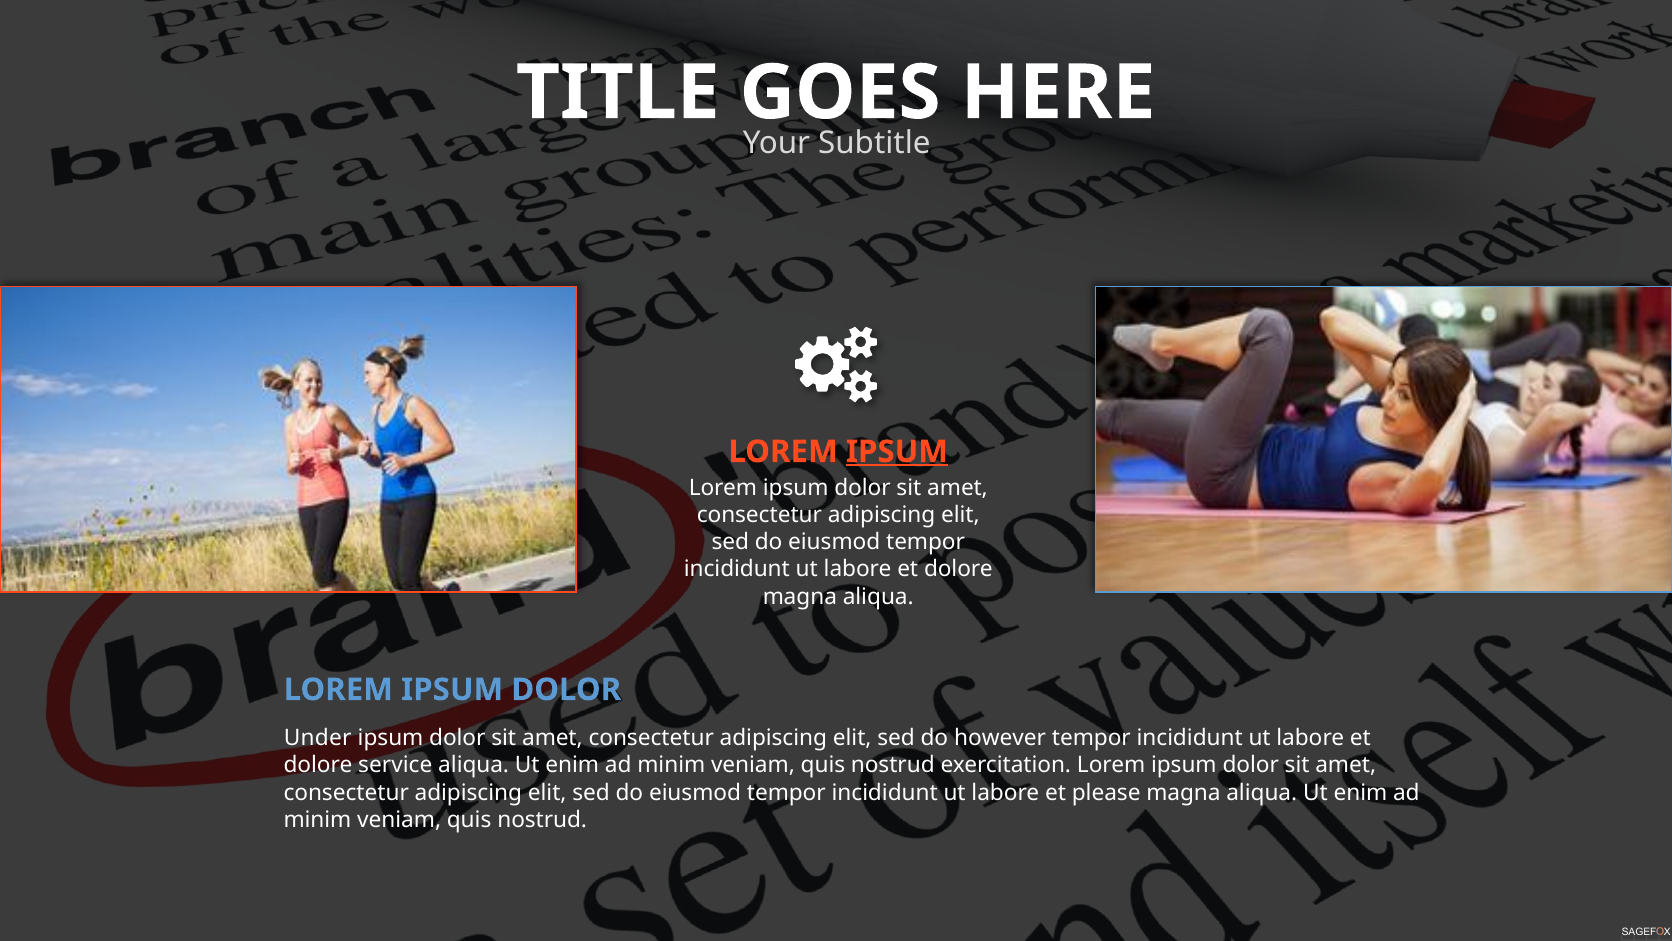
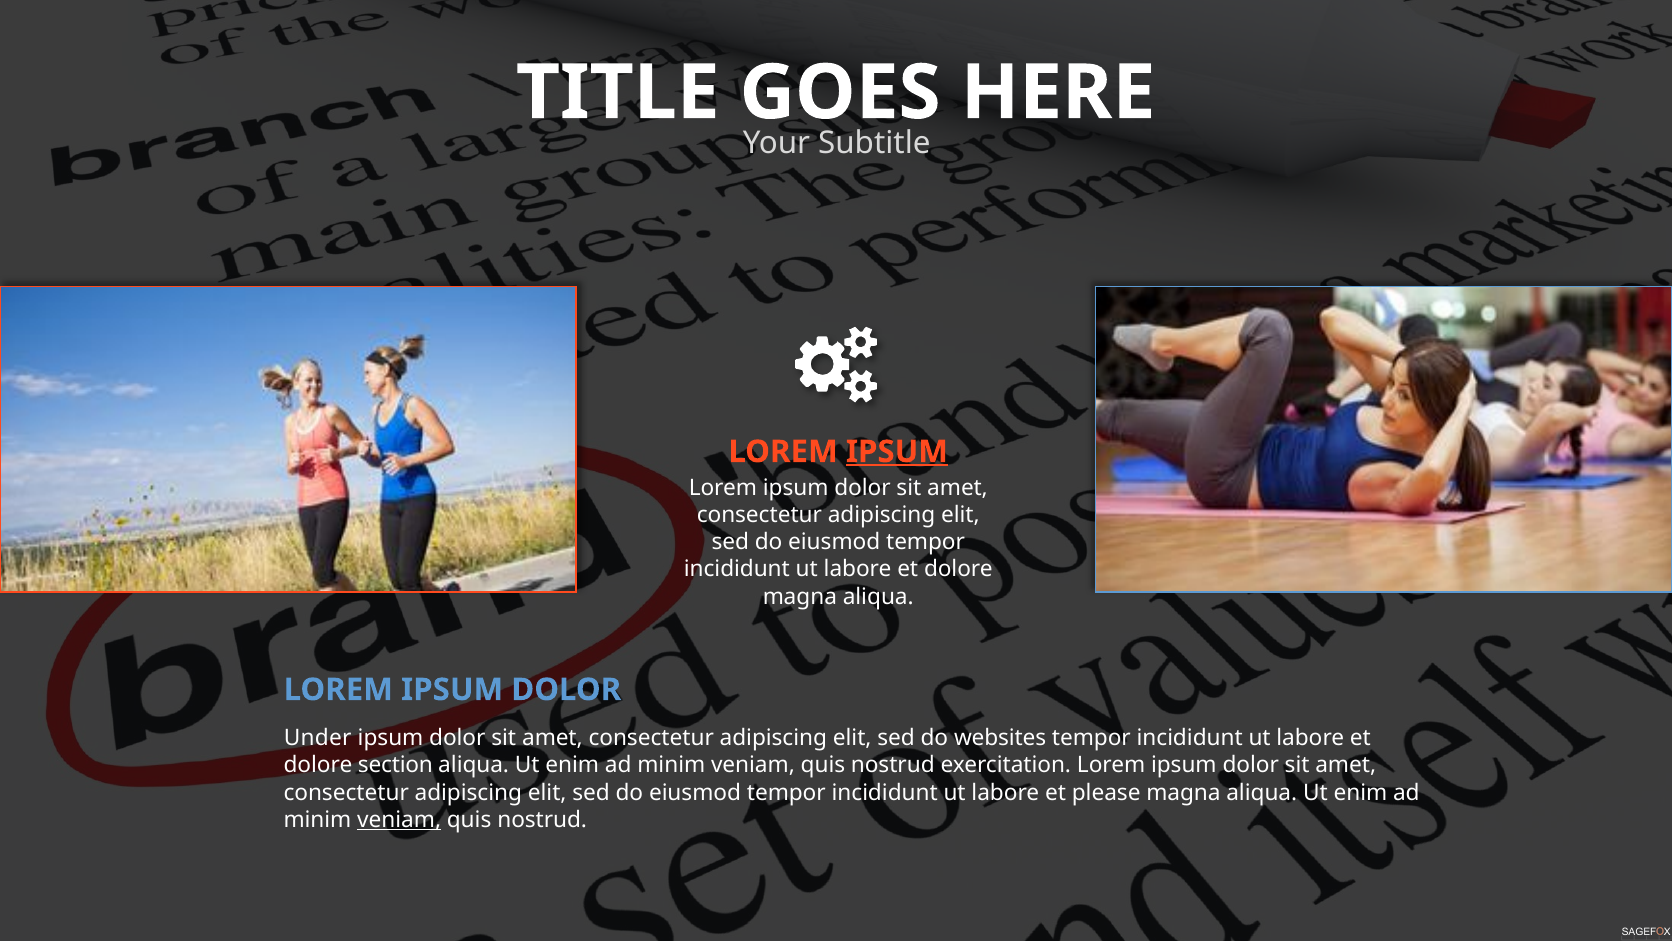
however: however -> websites
service: service -> section
veniam at (399, 819) underline: none -> present
